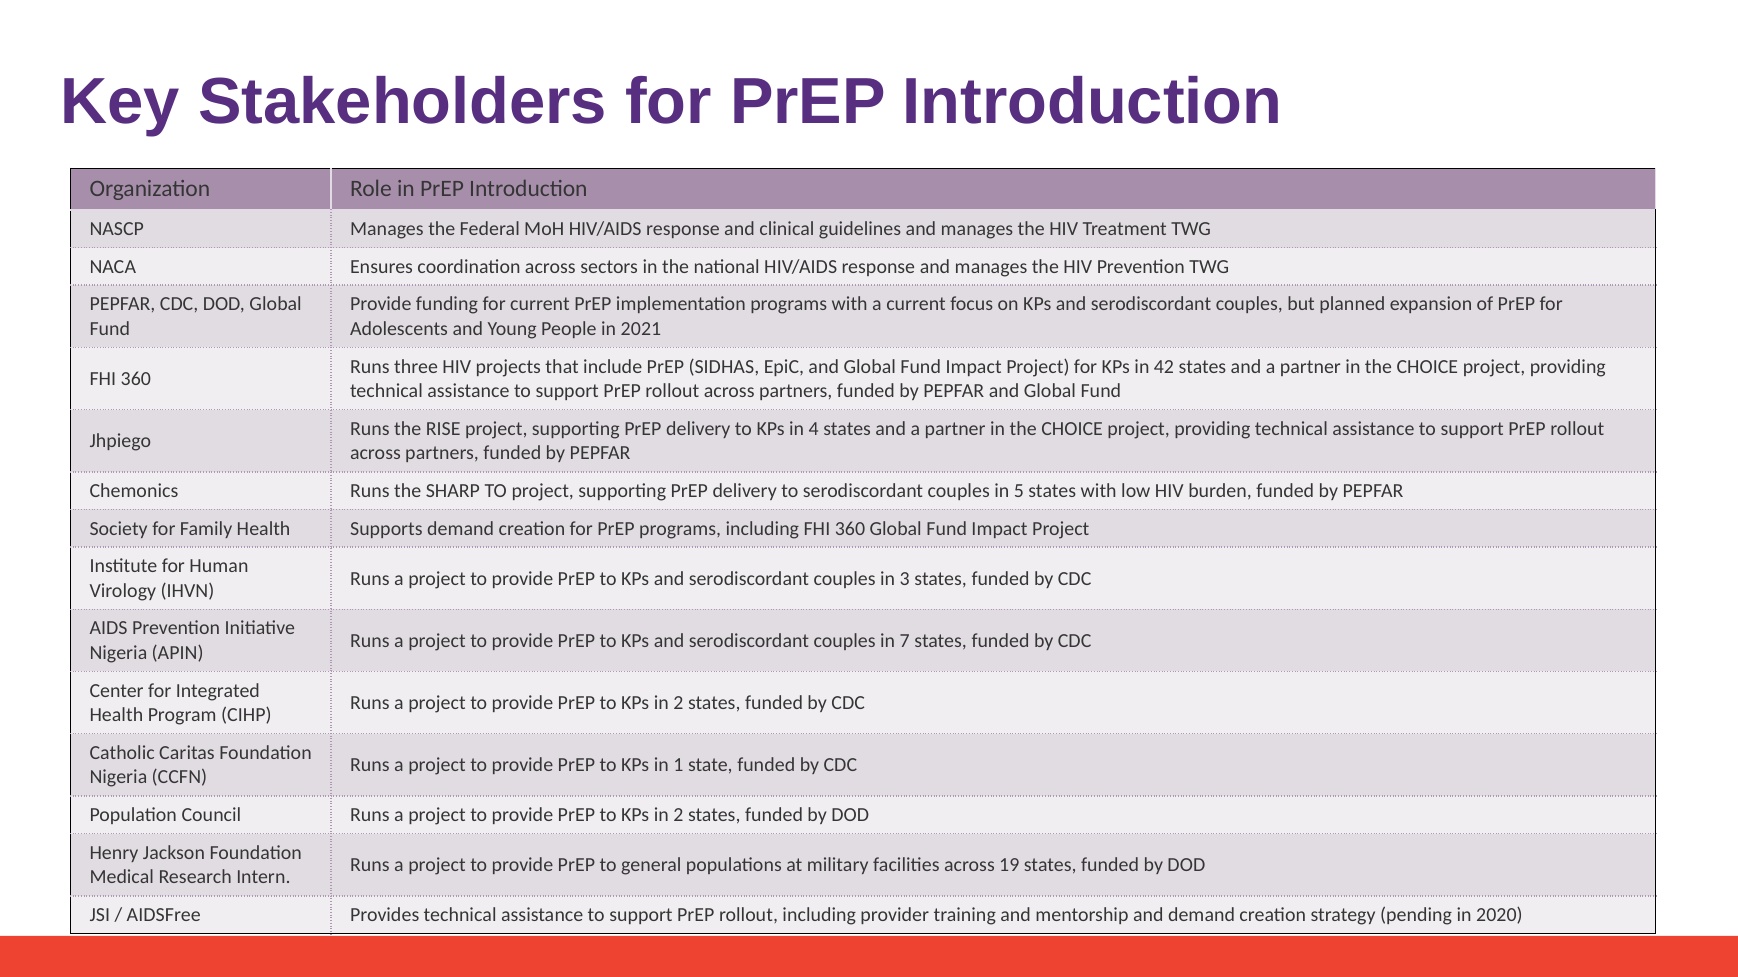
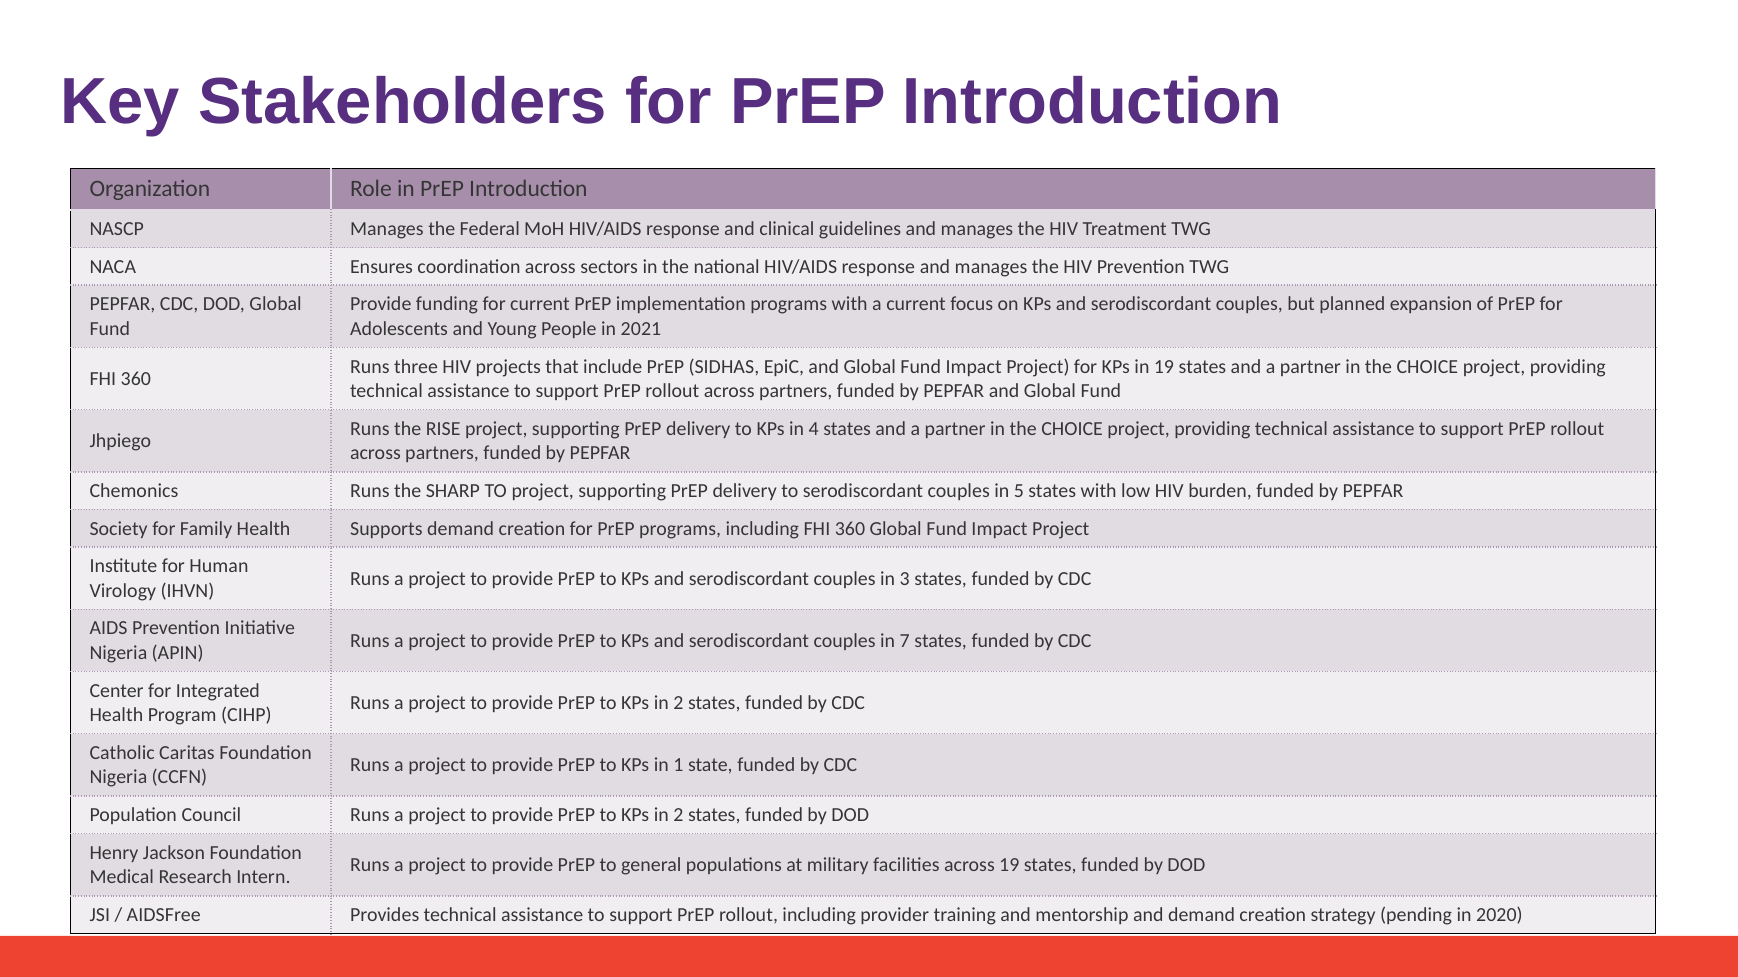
in 42: 42 -> 19
